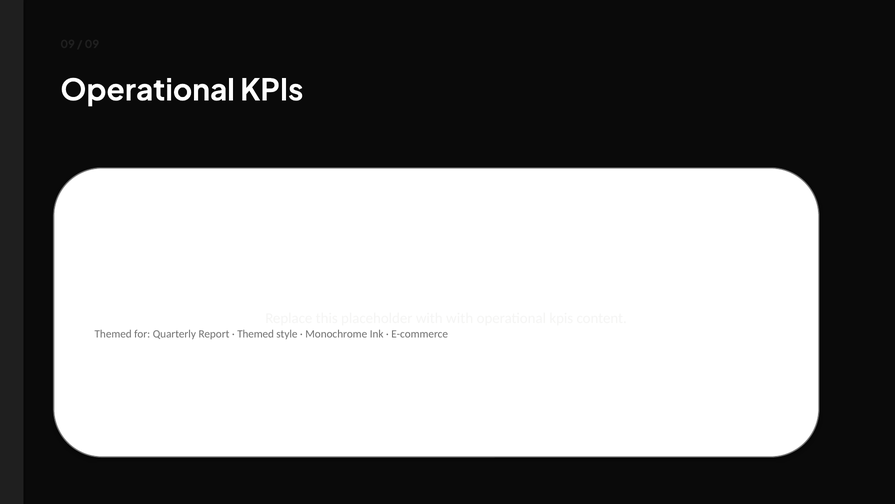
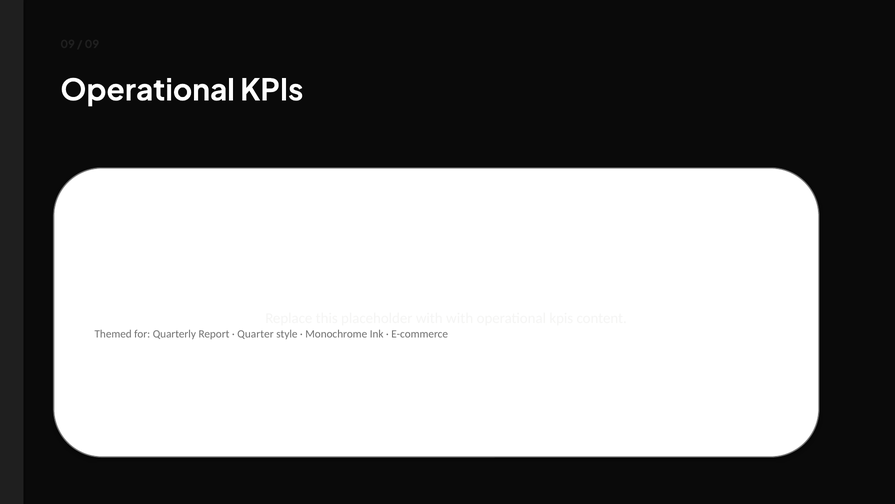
Themed at (256, 334): Themed -> Quarter
